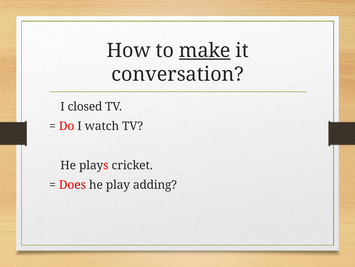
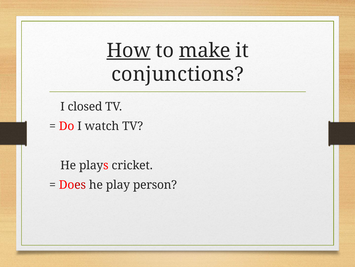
How underline: none -> present
conversation: conversation -> conjunctions
adding: adding -> person
